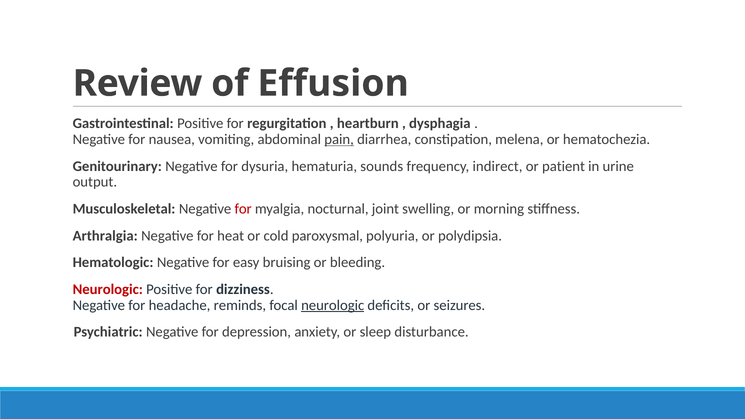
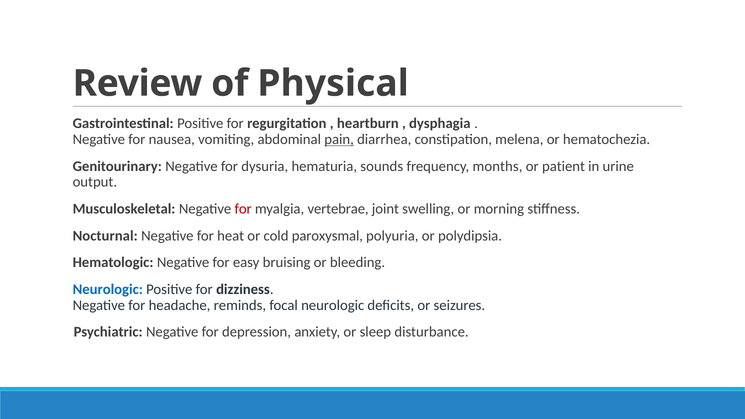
Effusion: Effusion -> Physical
indirect: indirect -> months
nocturnal: nocturnal -> vertebrae
Arthralgia: Arthralgia -> Nocturnal
Neurologic at (108, 289) colour: red -> blue
neurologic at (333, 305) underline: present -> none
